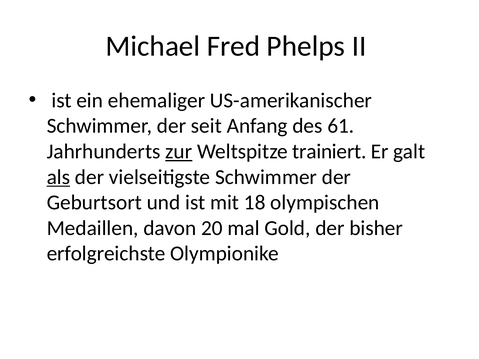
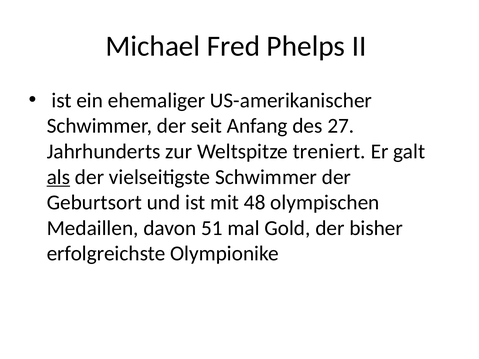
61: 61 -> 27
zur underline: present -> none
trainiert: trainiert -> treniert
18: 18 -> 48
20: 20 -> 51
